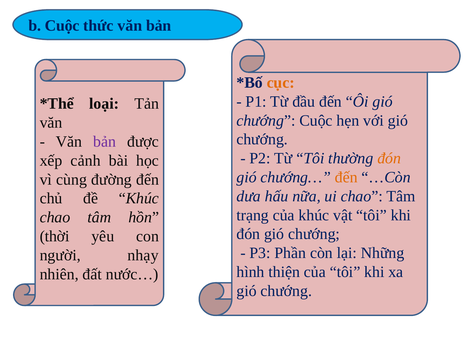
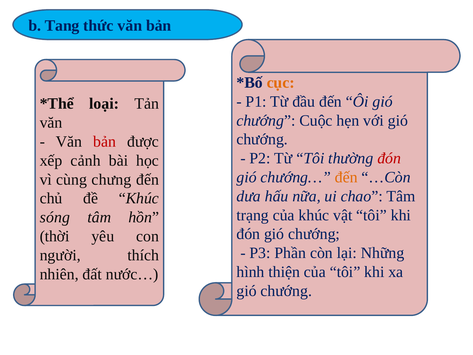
b Cuộc: Cuộc -> Tang
bản at (105, 142) colour: purple -> red
đón at (389, 158) colour: orange -> red
đường: đường -> chưng
chao at (55, 217): chao -> sóng
nhạy: nhạy -> thích
